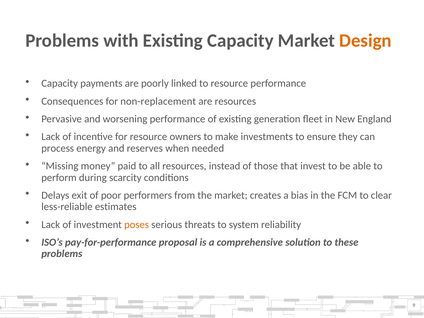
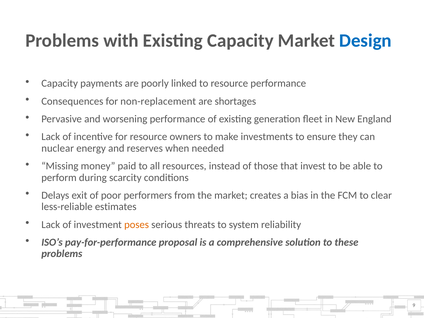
Design colour: orange -> blue
are resources: resources -> shortages
process: process -> nuclear
